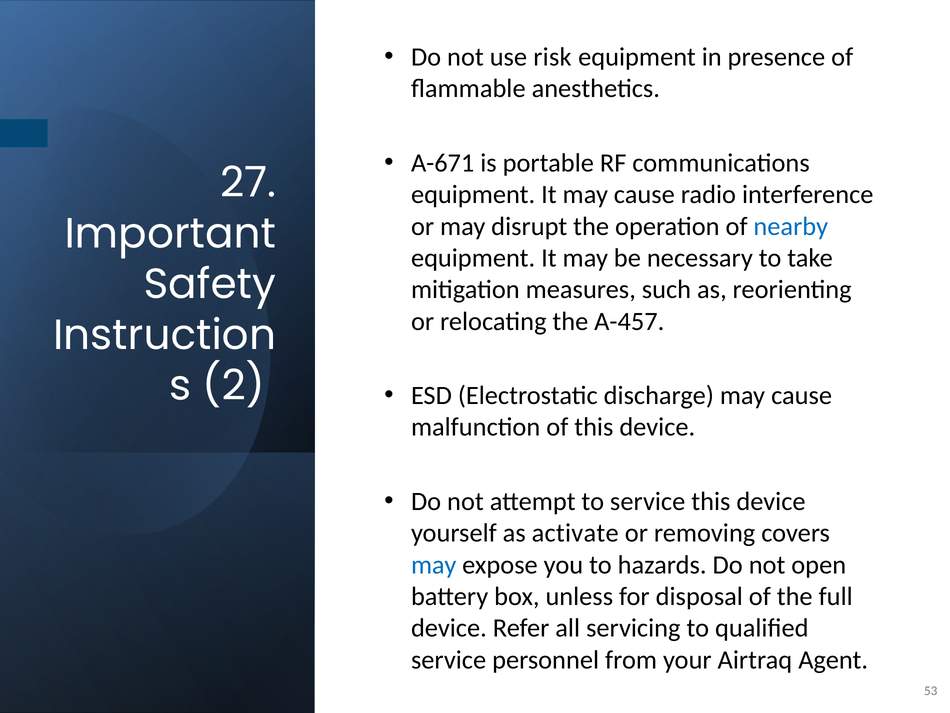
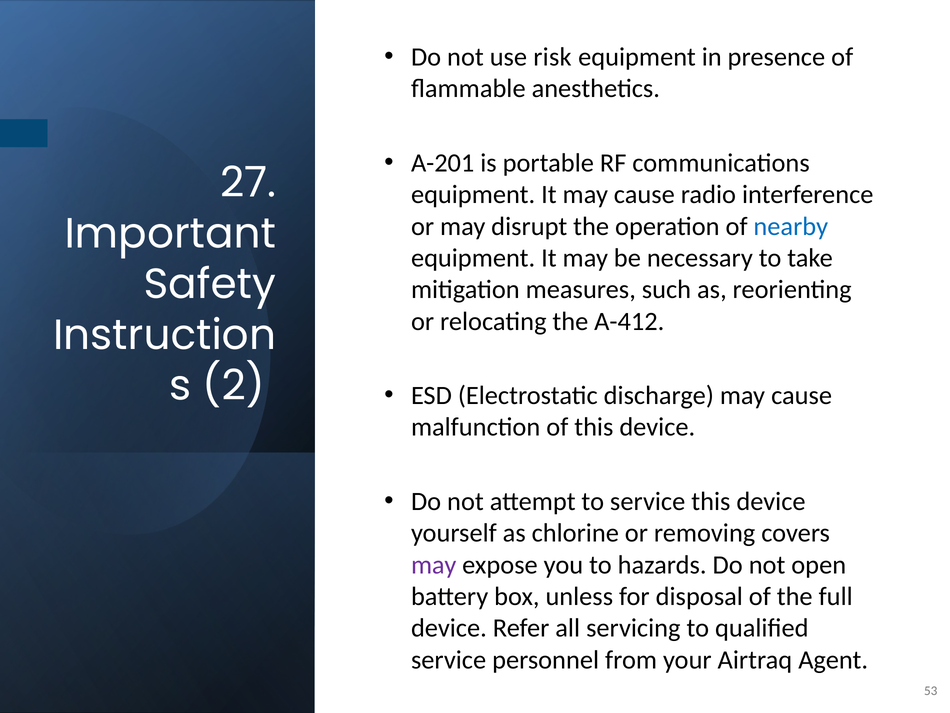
A-671: A-671 -> A-201
A-457: A-457 -> A-412
activate: activate -> chlorine
may at (434, 564) colour: blue -> purple
